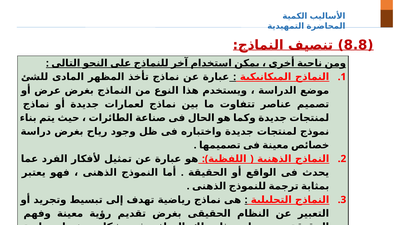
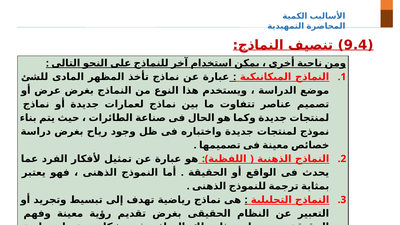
8.8: 8.8 -> 9.4
